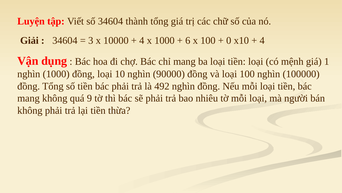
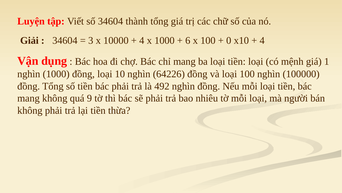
90000: 90000 -> 64226
